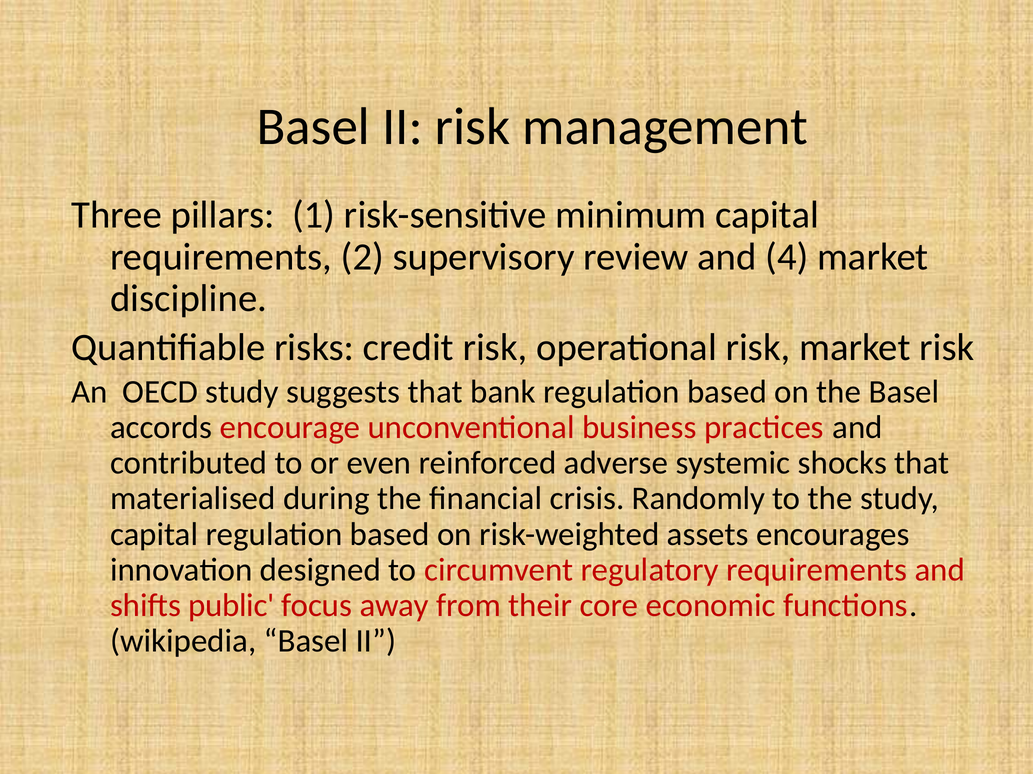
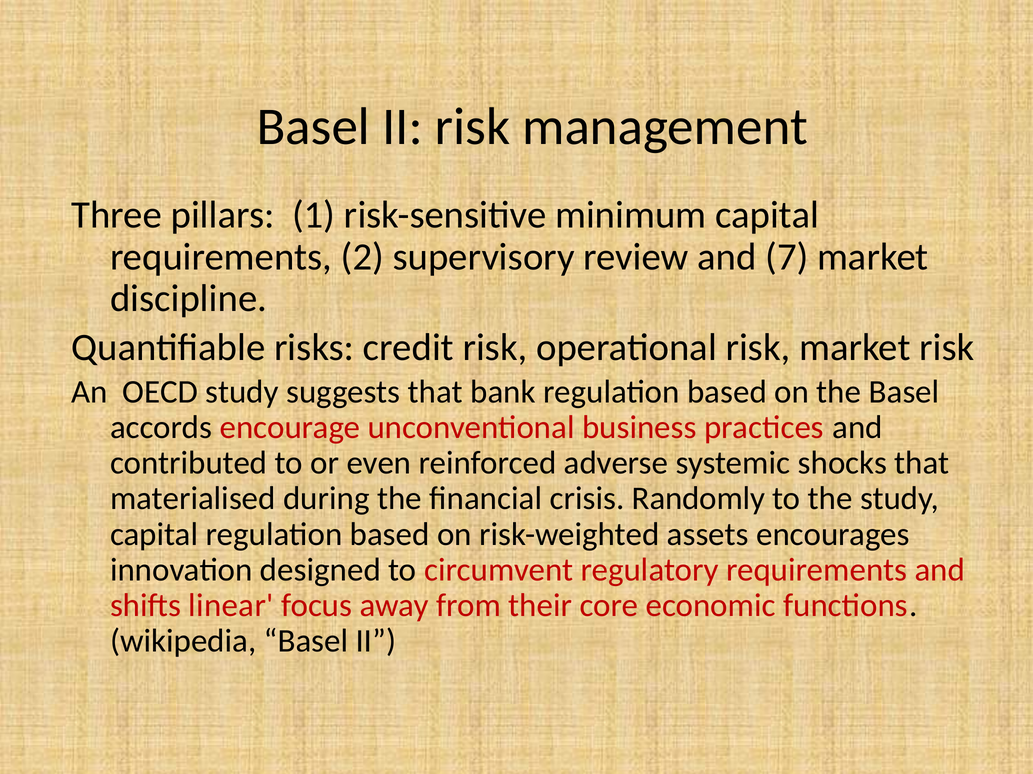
4: 4 -> 7
public: public -> linear
